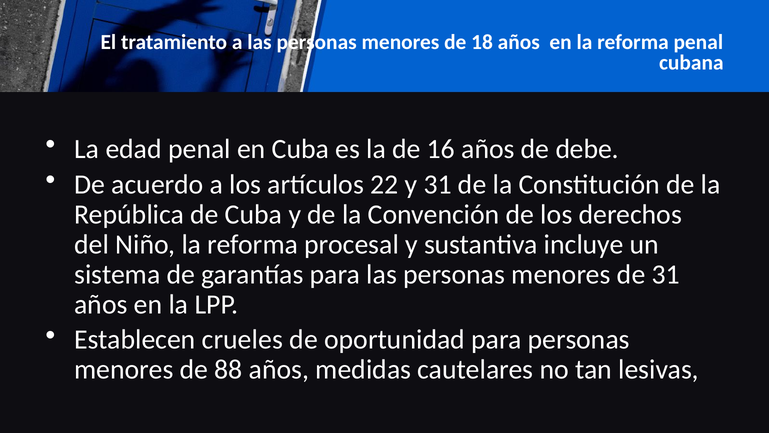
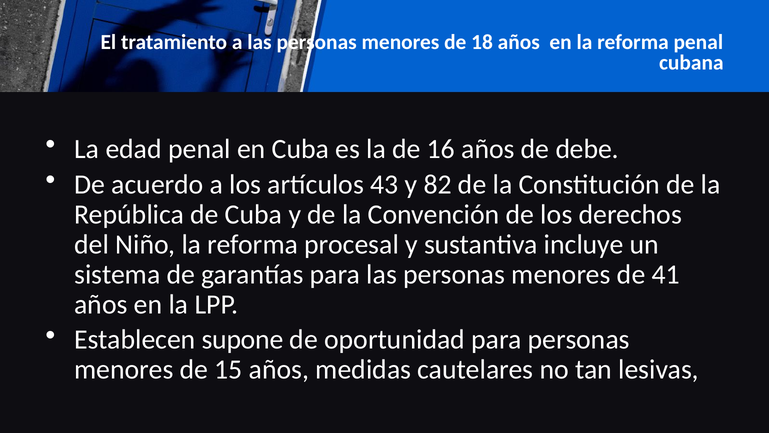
22: 22 -> 43
y 31: 31 -> 82
de 31: 31 -> 41
crueles: crueles -> supone
88: 88 -> 15
